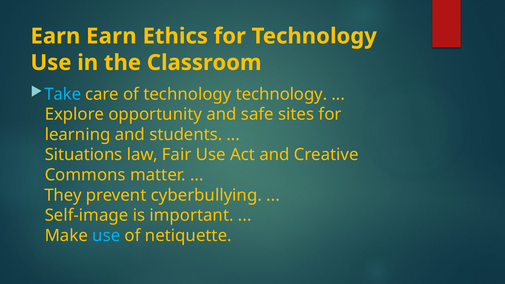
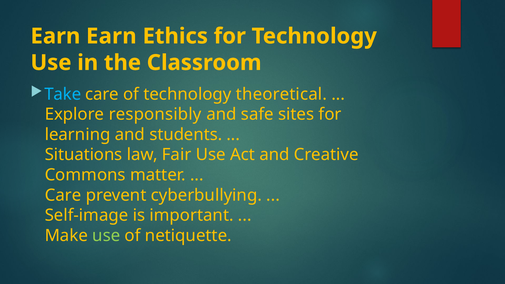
technology technology: technology -> theoretical
opportunity: opportunity -> responsibly
They at (63, 195): They -> Care
use at (106, 236) colour: light blue -> light green
